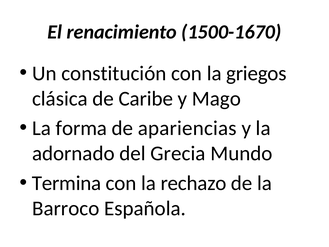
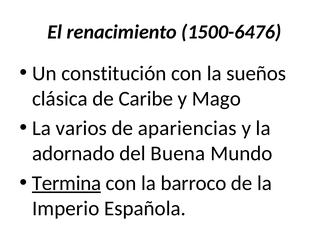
1500-1670: 1500-1670 -> 1500-6476
griegos: griegos -> sueños
forma: forma -> varios
Grecia: Grecia -> Buena
Termina underline: none -> present
rechazo: rechazo -> barroco
Barroco: Barroco -> Imperio
